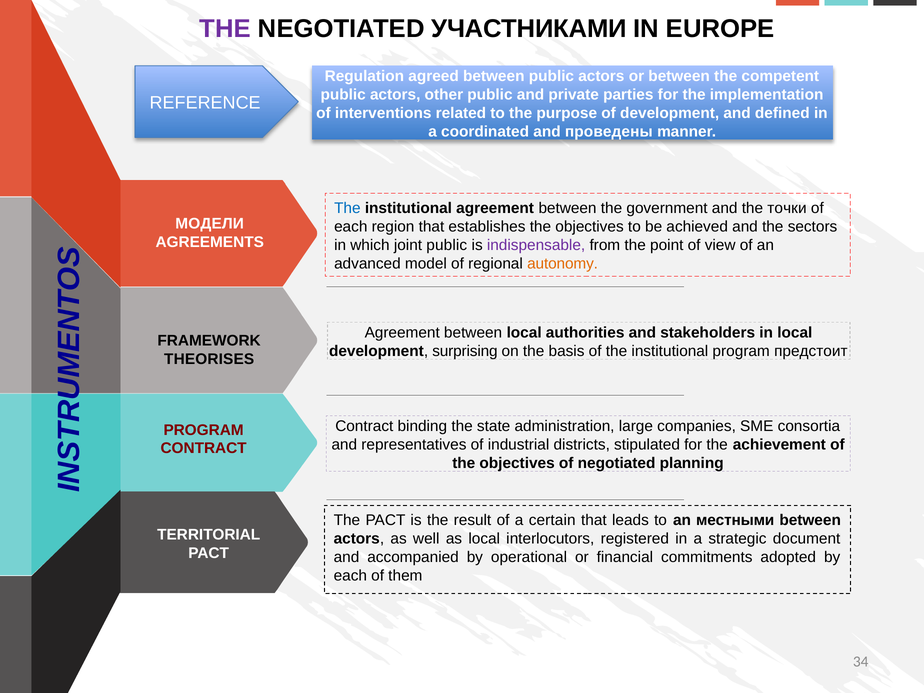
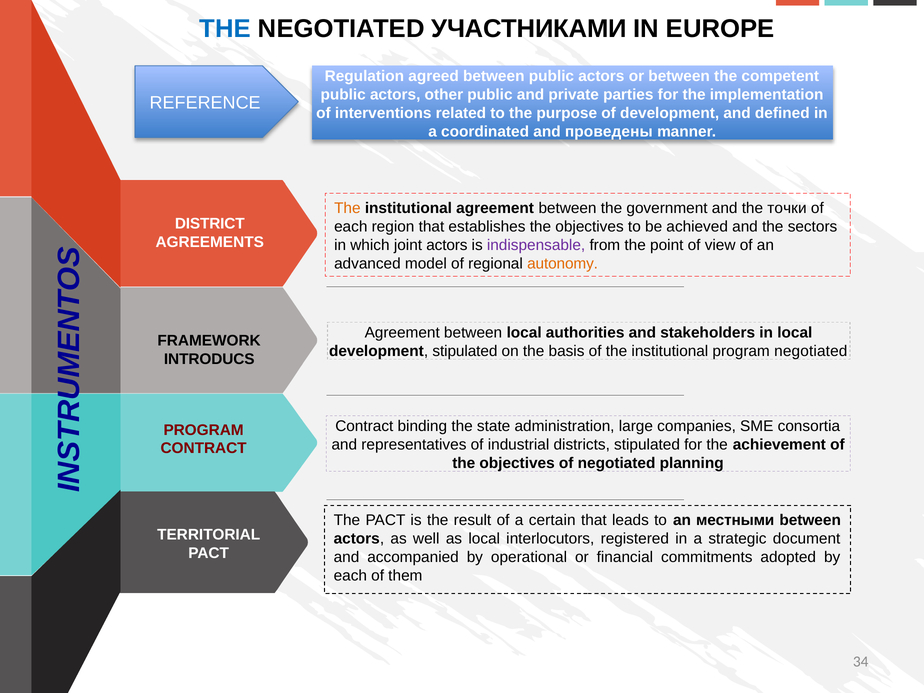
THE at (225, 29) colour: purple -> blue
The at (347, 208) colour: blue -> orange
МОДЕЛИ: МОДЕЛИ -> DISTRICT
joint public: public -> actors
development surprising: surprising -> stipulated
program предстоит: предстоит -> negotiated
THEORISES: THEORISES -> INTRODUCS
